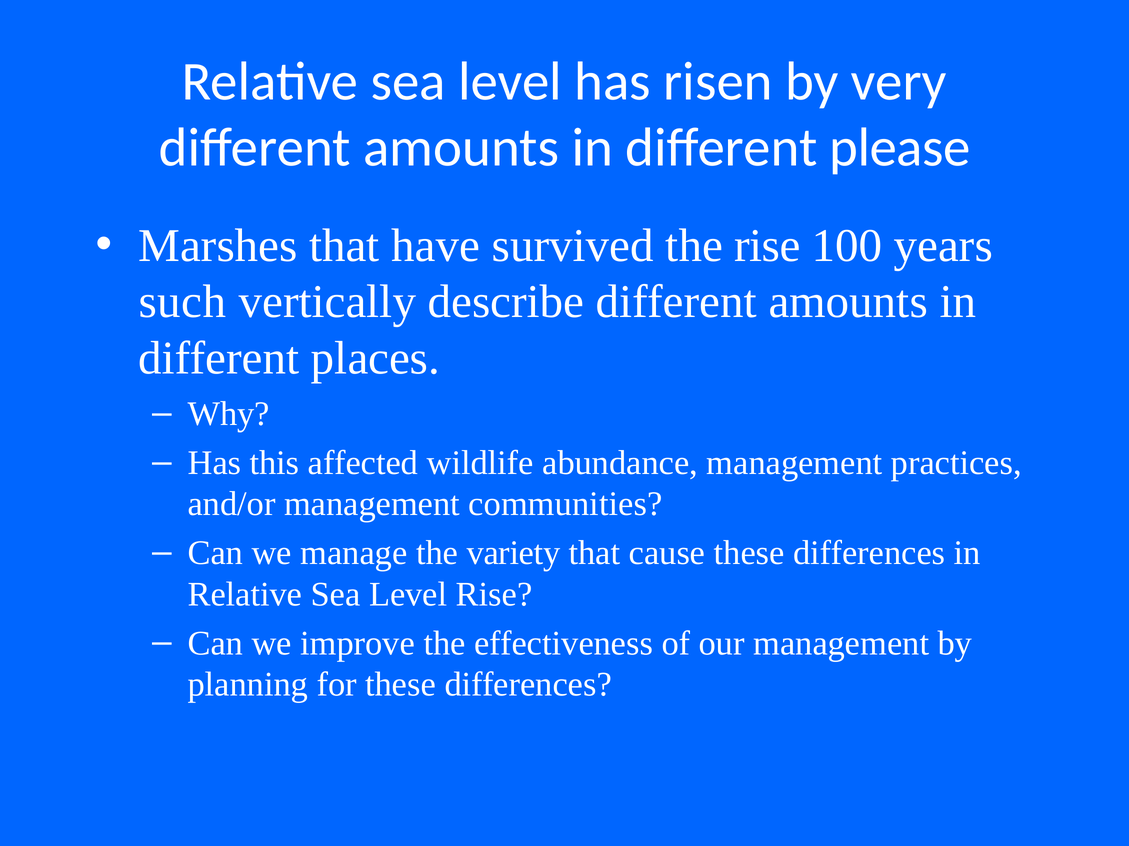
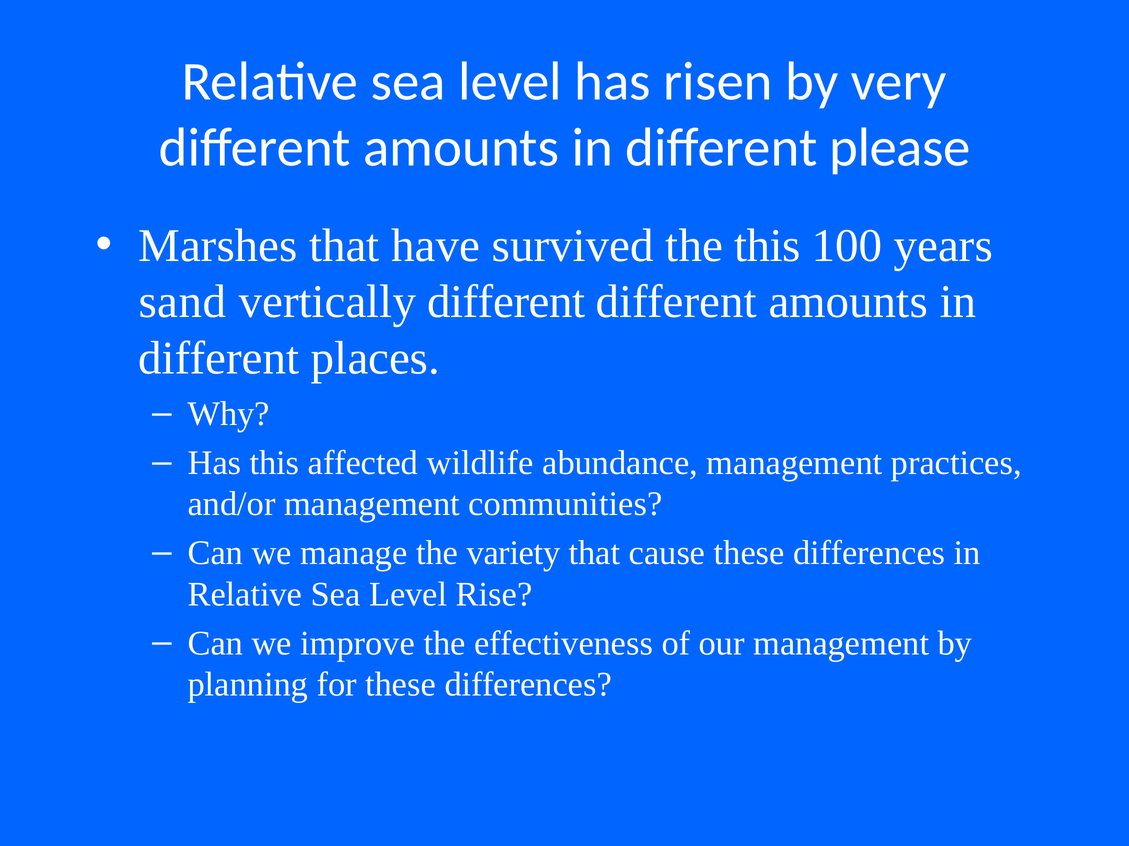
the rise: rise -> this
such: such -> sand
vertically describe: describe -> different
